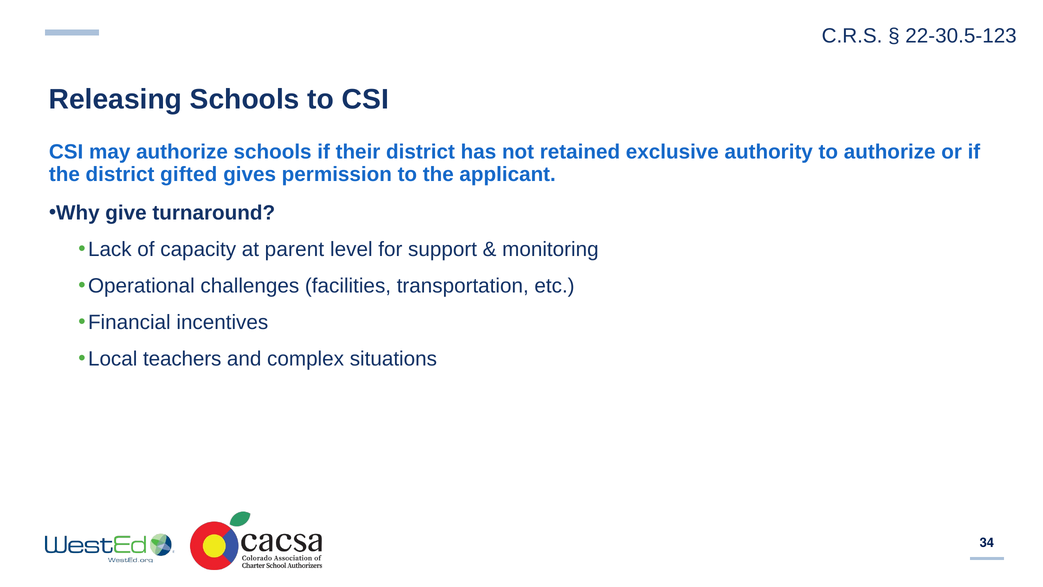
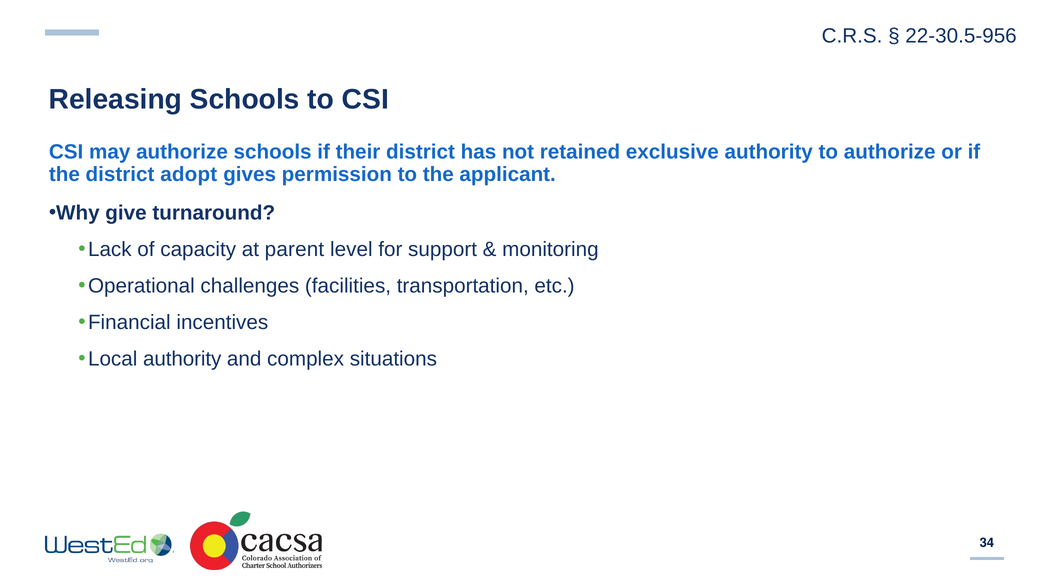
22-30.5-123: 22-30.5-123 -> 22-30.5-956
gifted: gifted -> adopt
Local teachers: teachers -> authority
